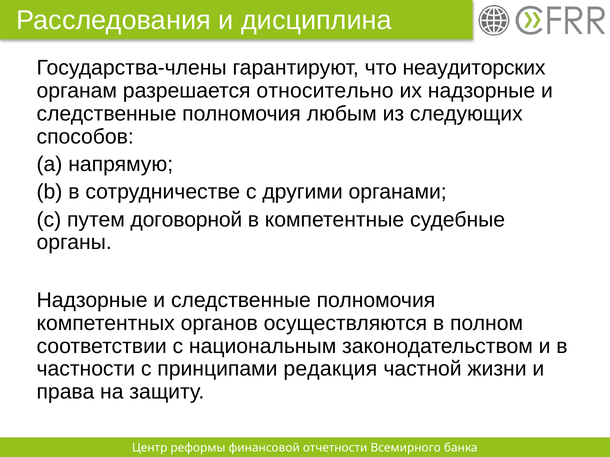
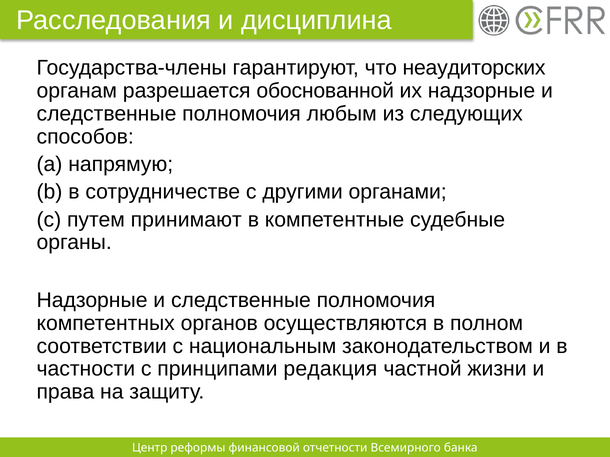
относительно: относительно -> обоснованной
договорной: договорной -> принимают
